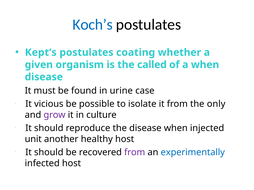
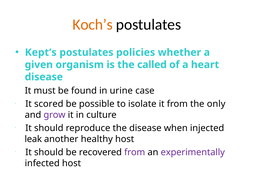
Koch’s colour: blue -> orange
coating: coating -> policies
a when: when -> heart
vicious: vicious -> scored
unit: unit -> leak
experimentally colour: blue -> purple
